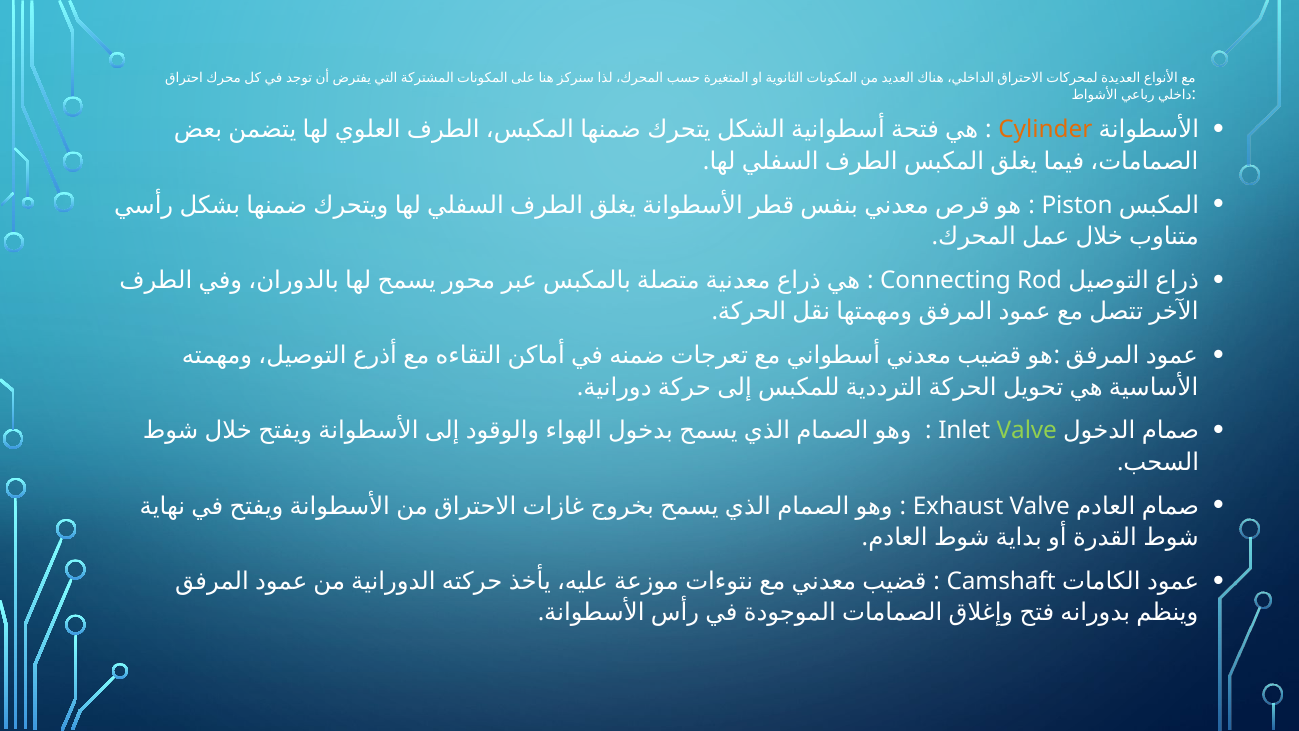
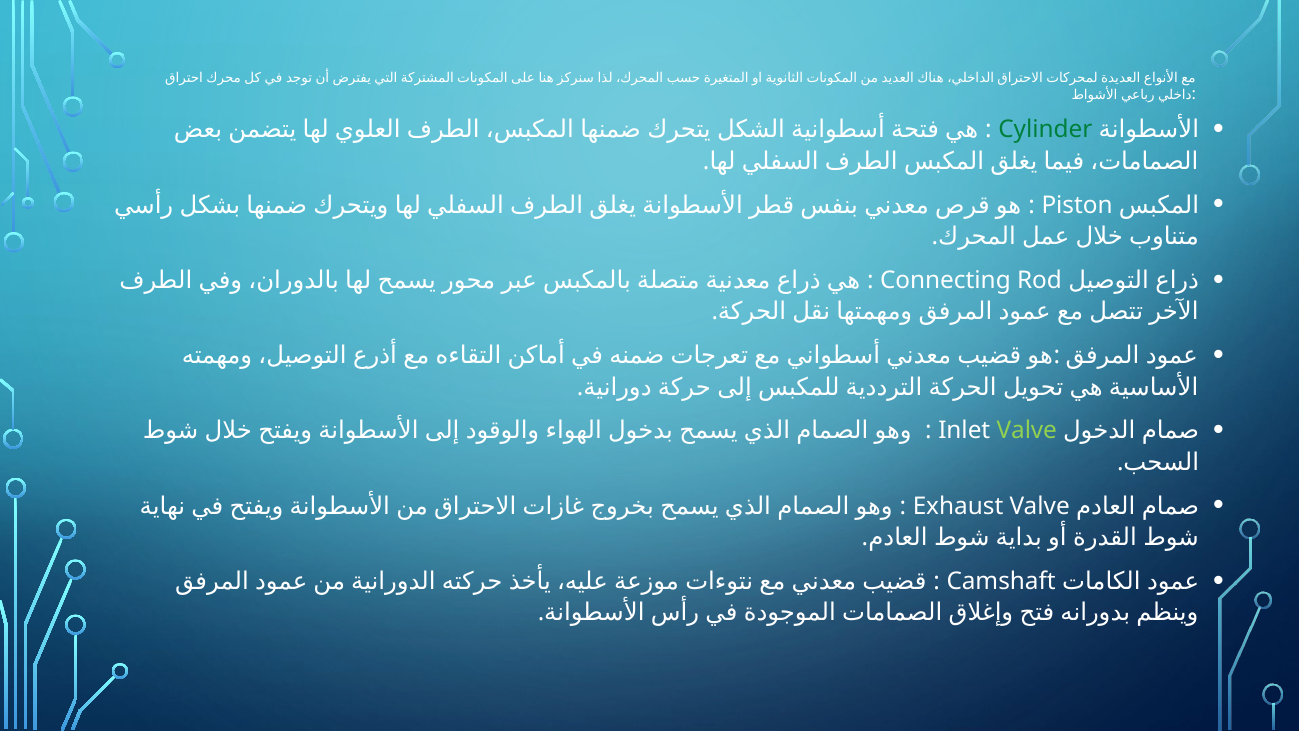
Cylinder colour: orange -> green
